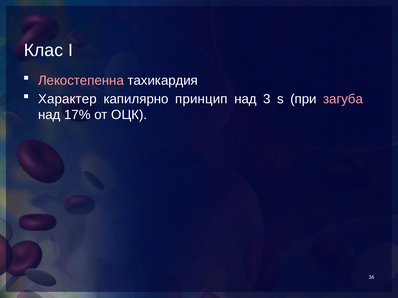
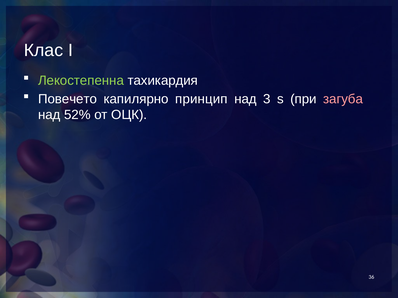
Лекостепенна colour: pink -> light green
Характер: Характер -> Повечето
17%: 17% -> 52%
